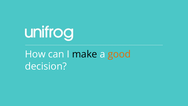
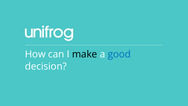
good colour: orange -> blue
